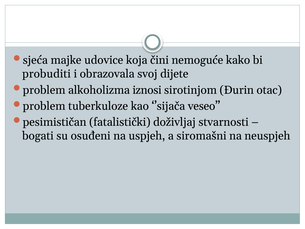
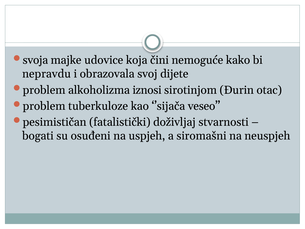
sjeća: sjeća -> svoja
probuditi: probuditi -> nepravdu
